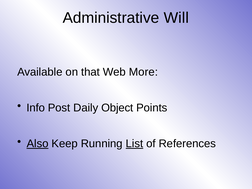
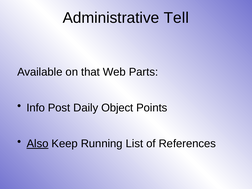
Will: Will -> Tell
More: More -> Parts
List underline: present -> none
